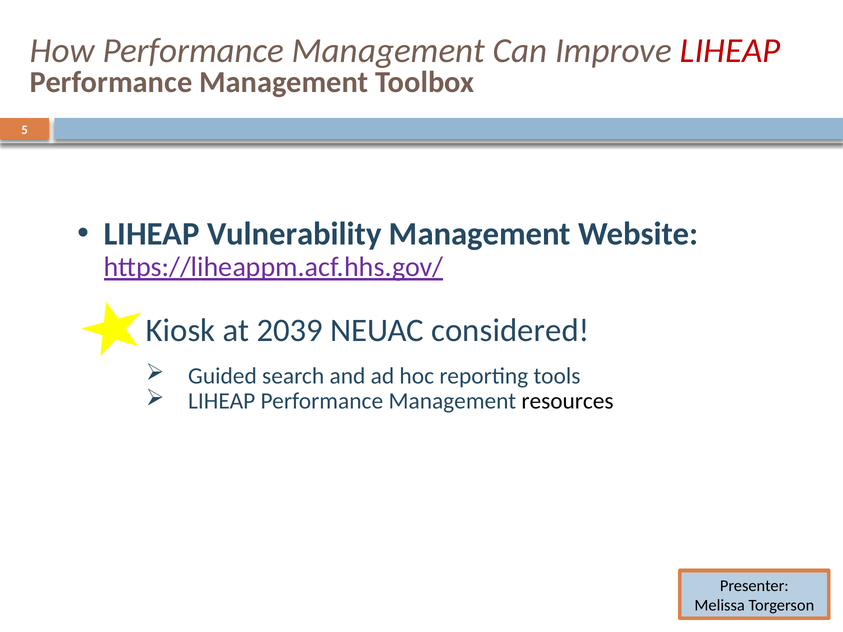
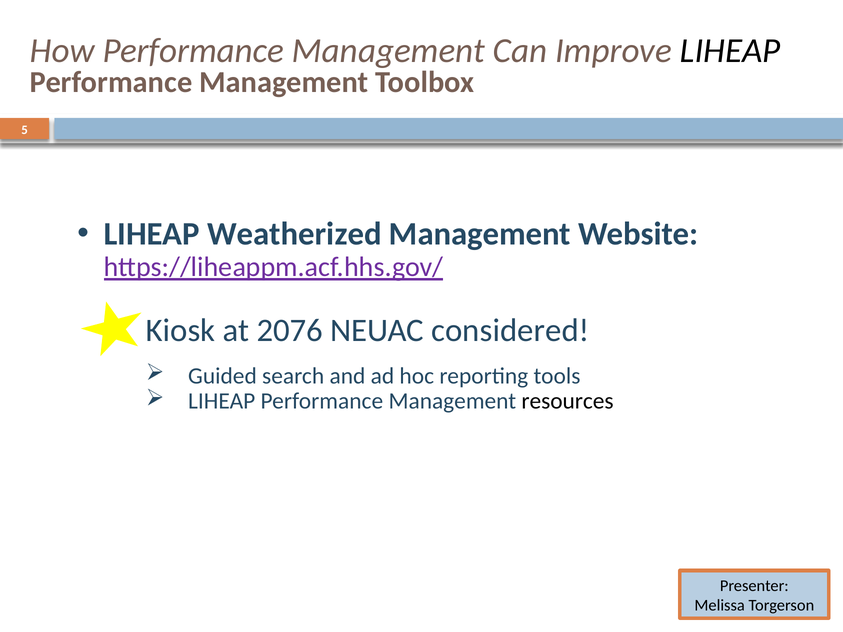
LIHEAP at (730, 51) colour: red -> black
Vulnerability: Vulnerability -> Weatherized
2039: 2039 -> 2076
